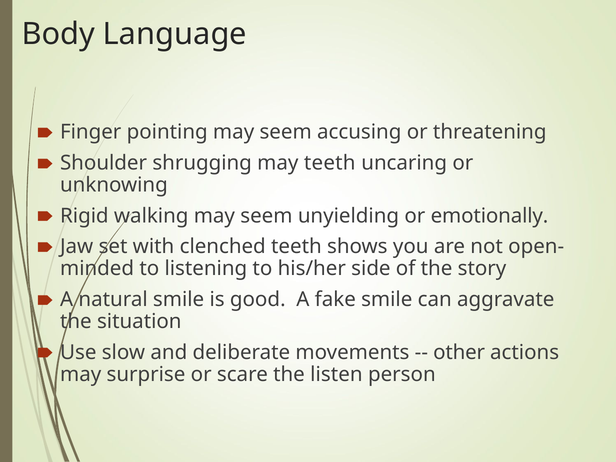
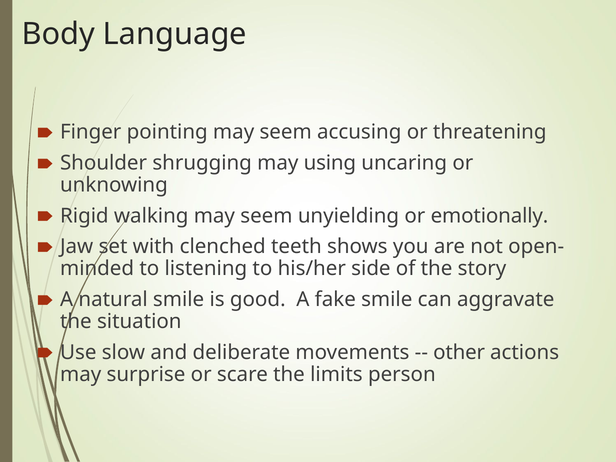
may teeth: teeth -> using
listen: listen -> limits
